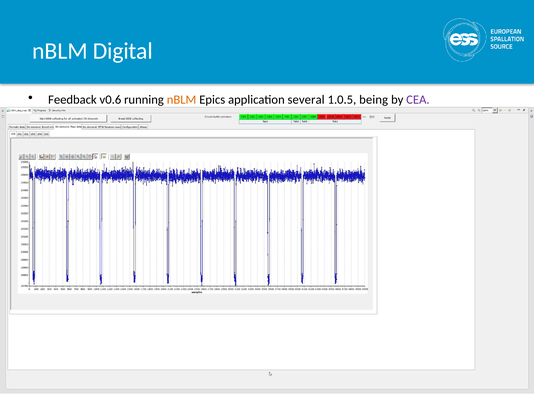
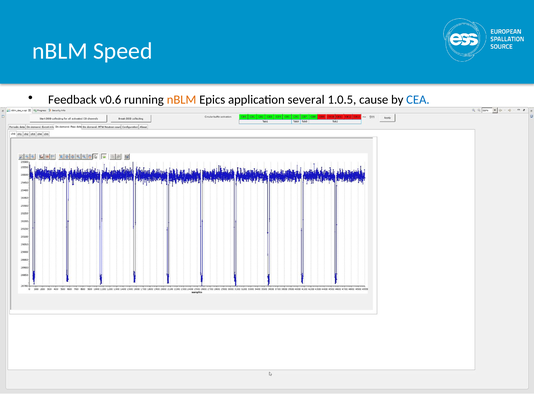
Digital: Digital -> Speed
being: being -> cause
CEA colour: purple -> blue
